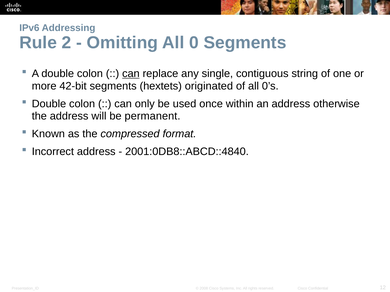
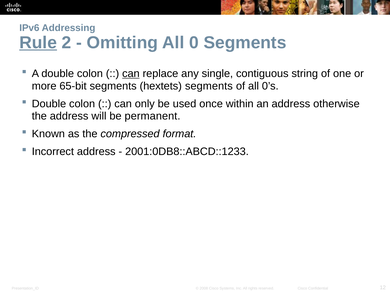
Rule underline: none -> present
42-bit: 42-bit -> 65-bit
hextets originated: originated -> segments
2001:0DB8::ABCD::4840: 2001:0DB8::ABCD::4840 -> 2001:0DB8::ABCD::1233
